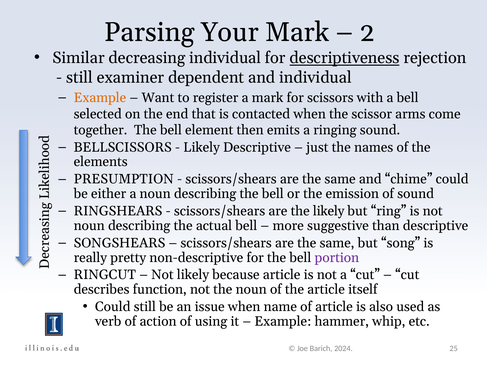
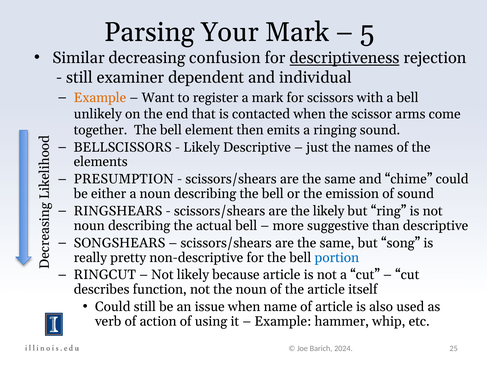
2: 2 -> 5
decreasing individual: individual -> confusion
selected: selected -> unlikely
portion colour: purple -> blue
